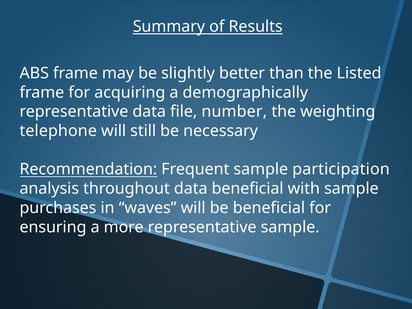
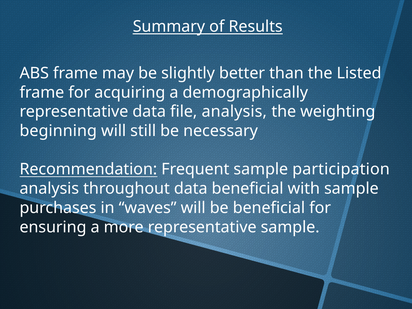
file number: number -> analysis
telephone: telephone -> beginning
